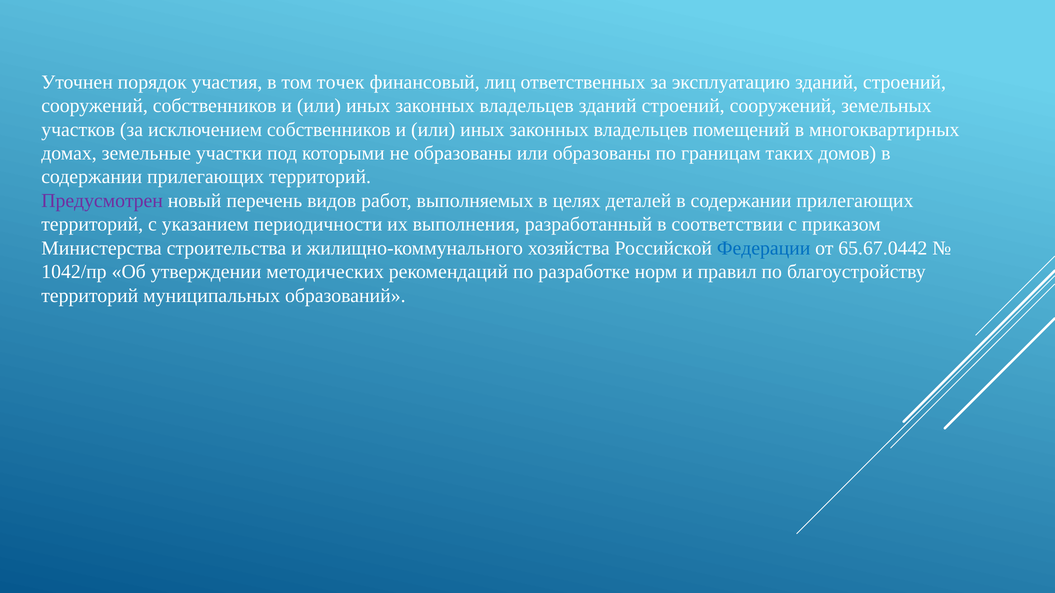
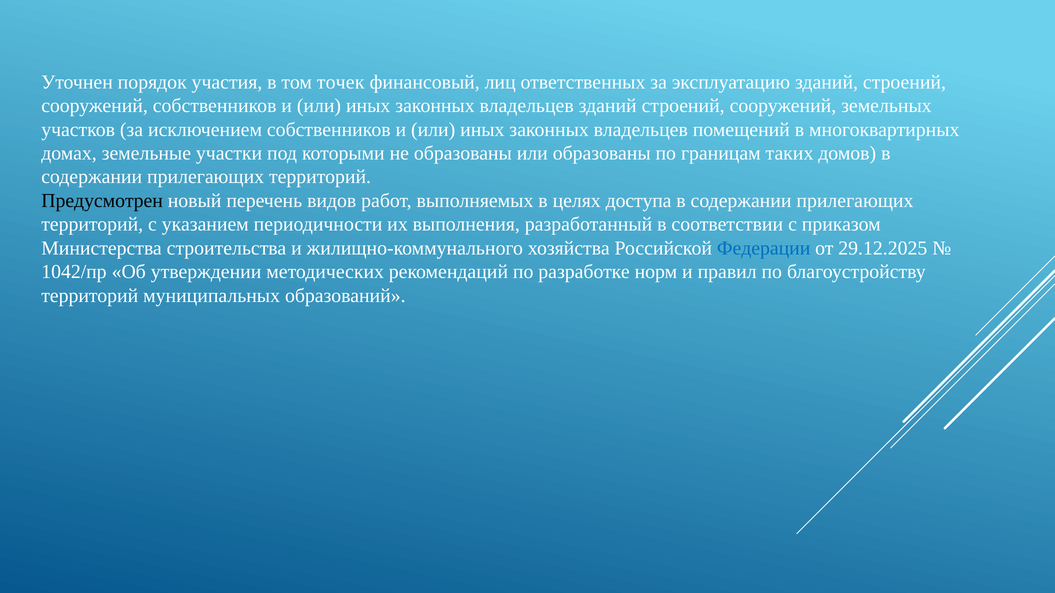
Предусмотрен colour: purple -> black
деталей: деталей -> доступа
65.67.0442: 65.67.0442 -> 29.12.2025
